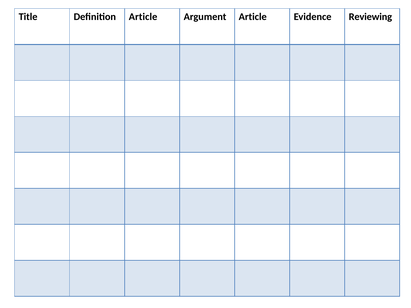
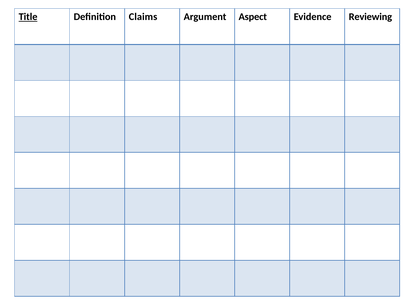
Title underline: none -> present
Definition Article: Article -> Claims
Argument Article: Article -> Aspect
